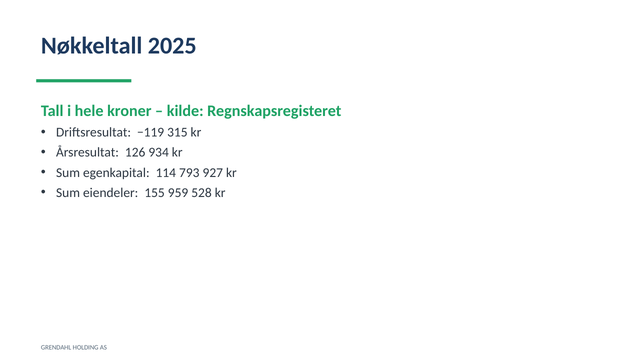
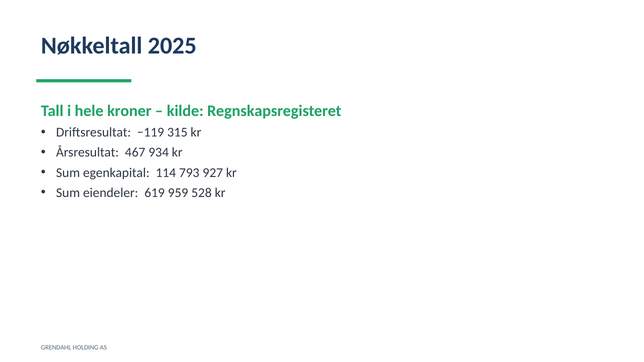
126: 126 -> 467
155: 155 -> 619
